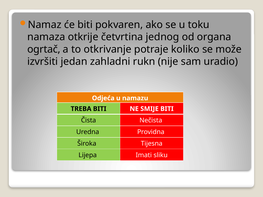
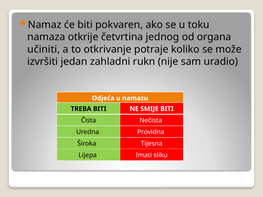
ogrtač: ogrtač -> učiniti
